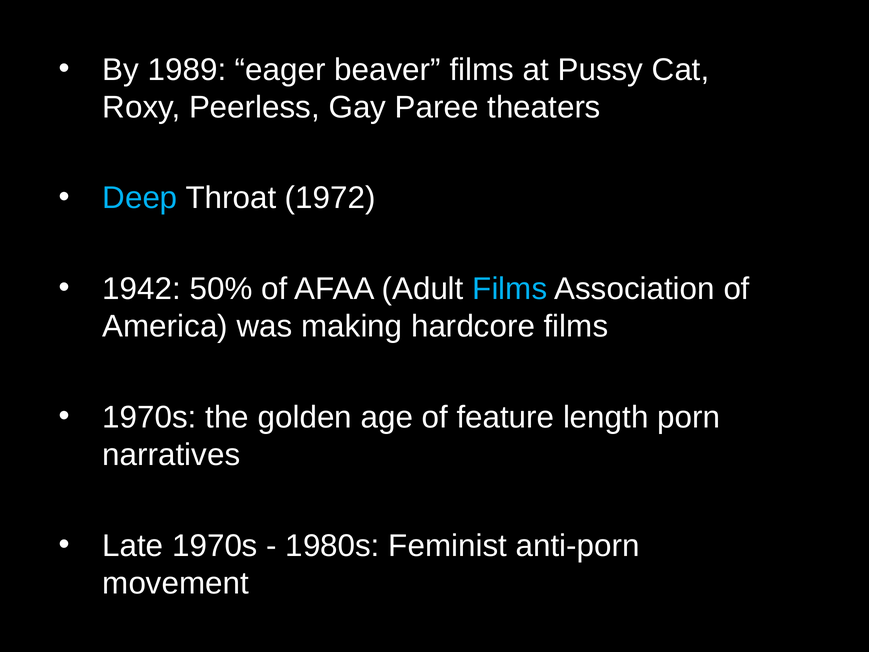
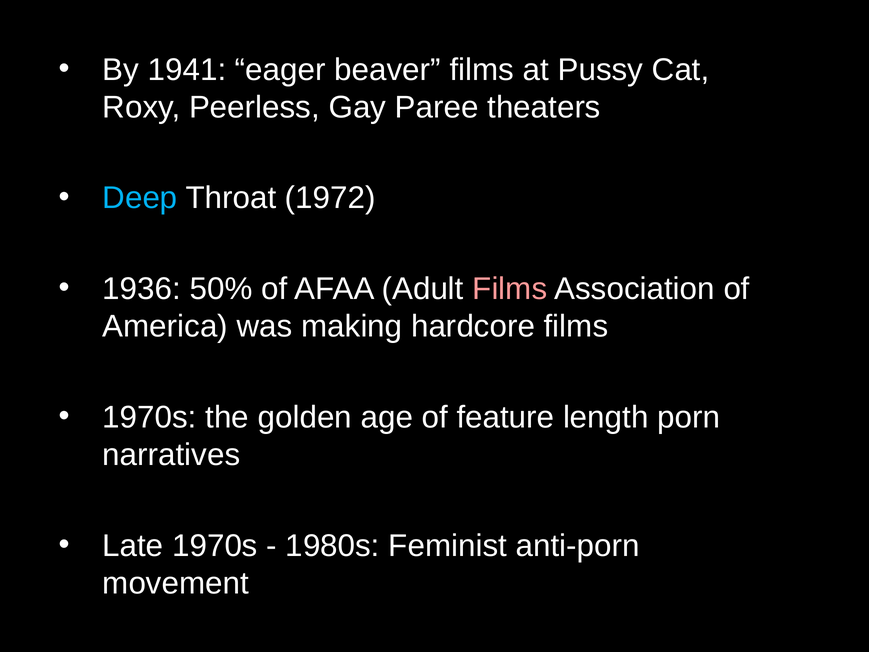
1989: 1989 -> 1941
1942: 1942 -> 1936
Films at (510, 289) colour: light blue -> pink
